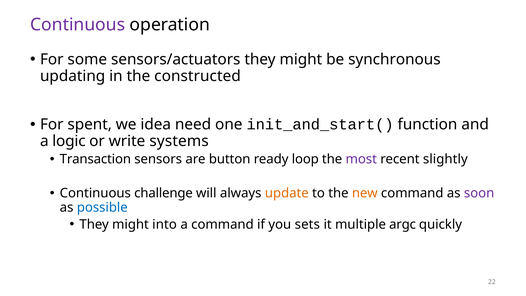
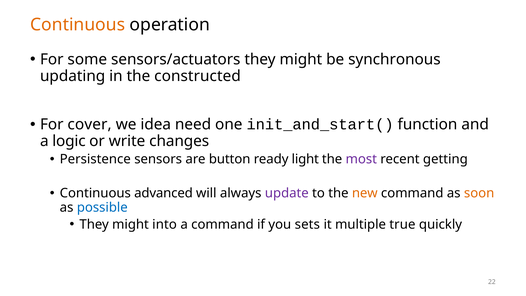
Continuous at (78, 25) colour: purple -> orange
spent: spent -> cover
systems: systems -> changes
Transaction: Transaction -> Persistence
loop: loop -> light
slightly: slightly -> getting
challenge: challenge -> advanced
update colour: orange -> purple
soon colour: purple -> orange
argc: argc -> true
